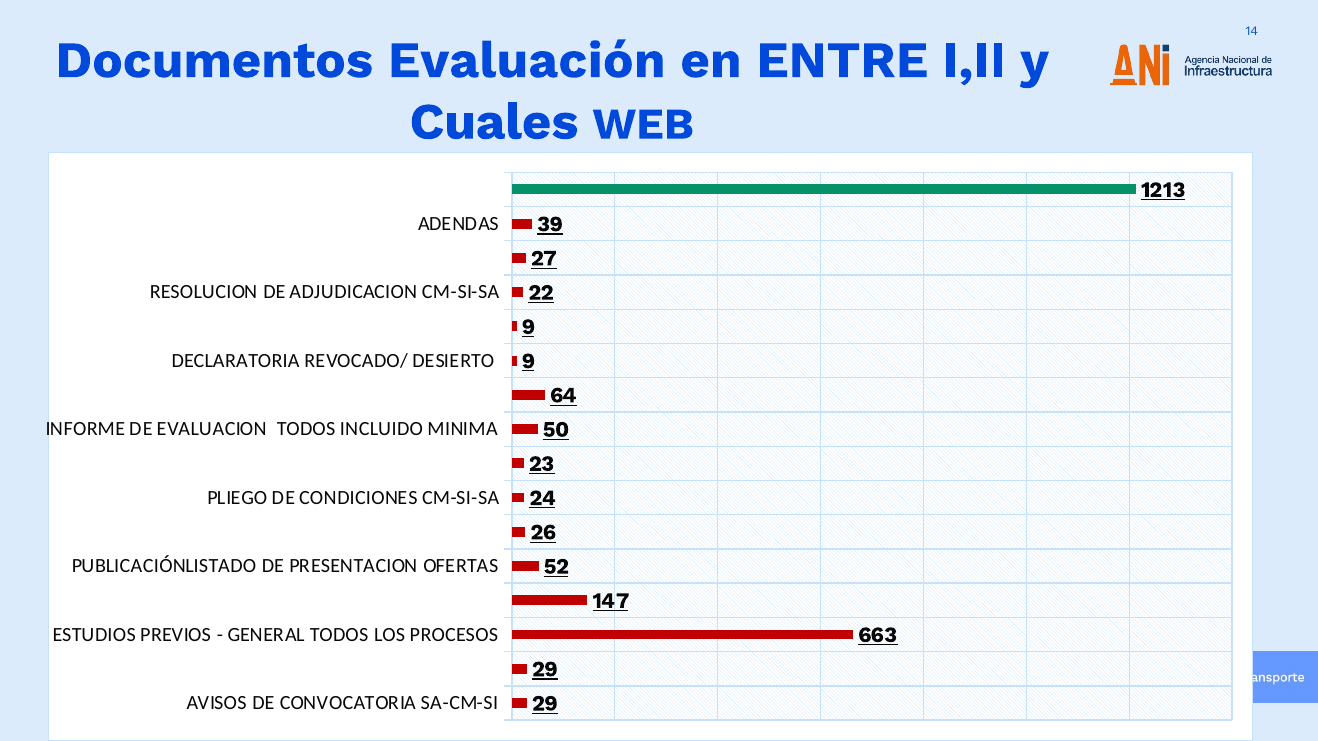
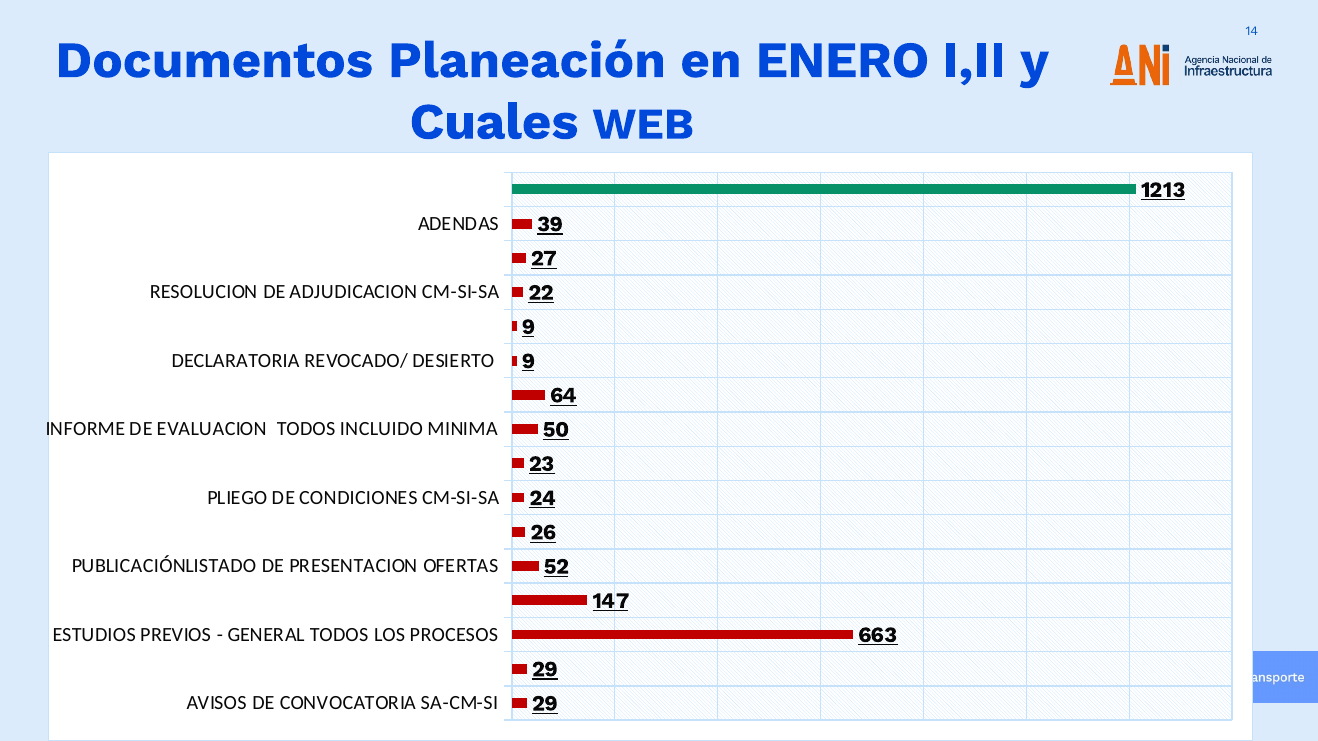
Evaluación: Evaluación -> Planeación
ENTRE: ENTRE -> ENERO
